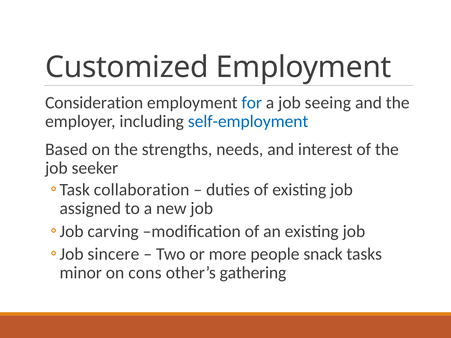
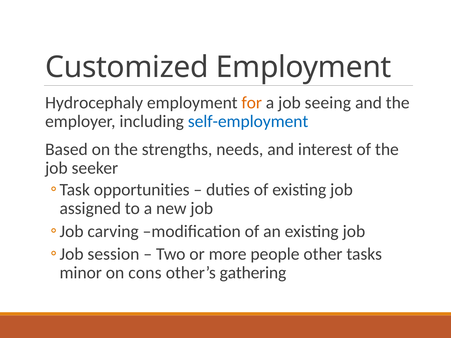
Consideration: Consideration -> Hydrocephaly
for colour: blue -> orange
collaboration: collaboration -> opportunities
sincere: sincere -> session
snack: snack -> other
